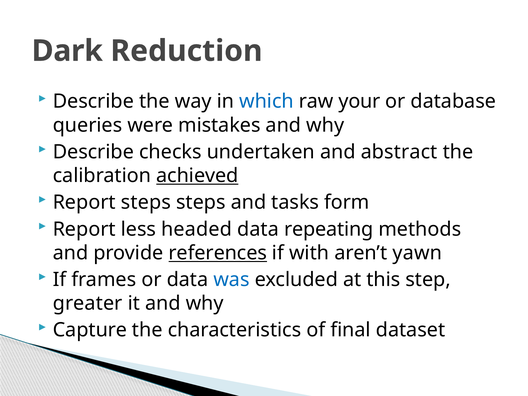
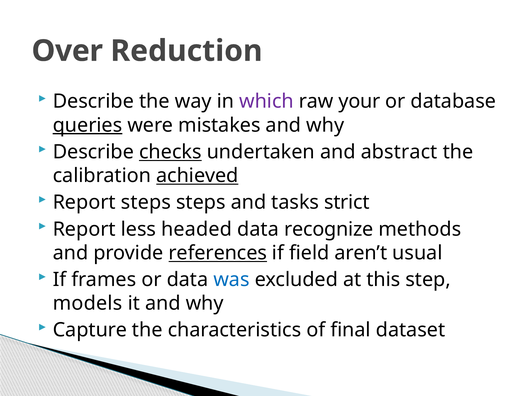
Dark: Dark -> Over
which colour: blue -> purple
queries underline: none -> present
checks underline: none -> present
form: form -> strict
repeating: repeating -> recognize
with: with -> field
yawn: yawn -> usual
greater: greater -> models
